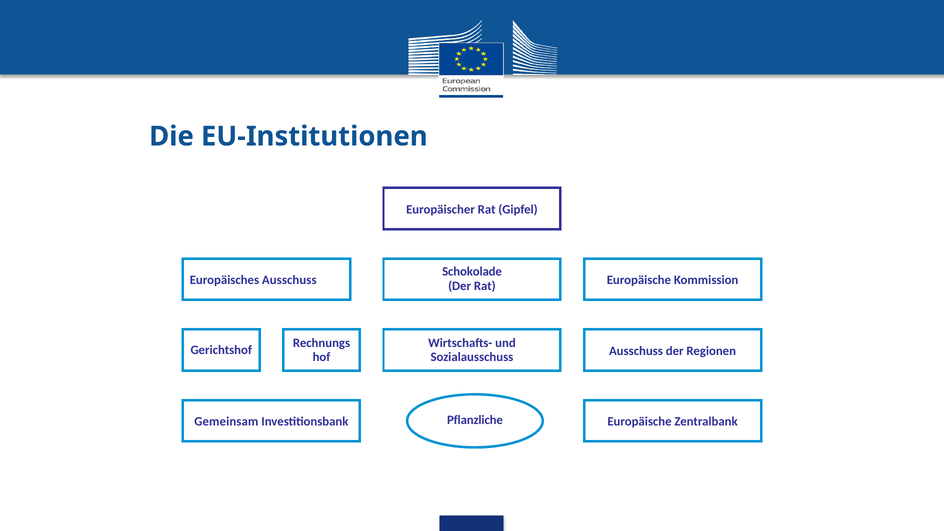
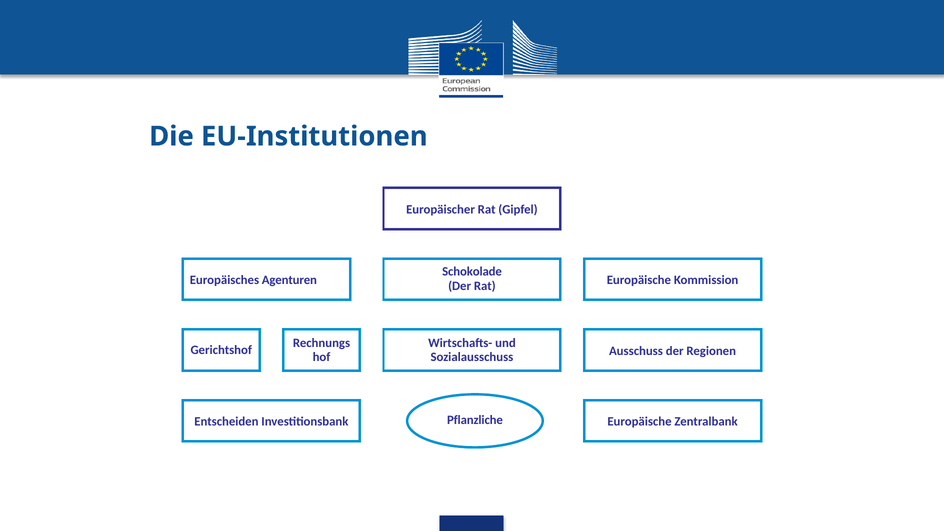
Europäisches Ausschuss: Ausschuss -> Agenturen
Gemeinsam: Gemeinsam -> Entscheiden
